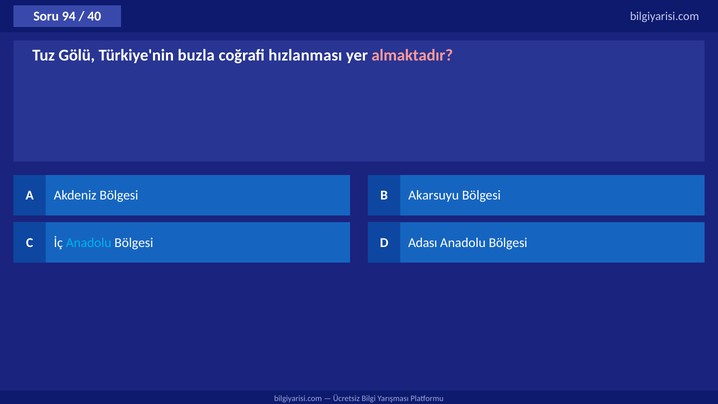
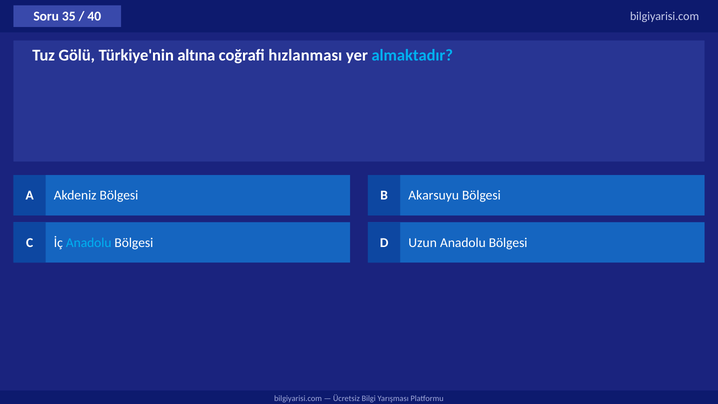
94: 94 -> 35
buzla: buzla -> altına
almaktadır colour: pink -> light blue
Adası: Adası -> Uzun
